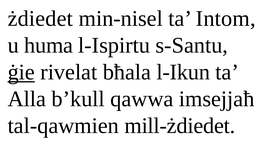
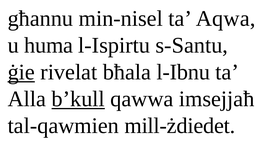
żdiedet: żdiedet -> għannu
Intom: Intom -> Aqwa
l-Ikun: l-Ikun -> l-Ibnu
b’kull underline: none -> present
